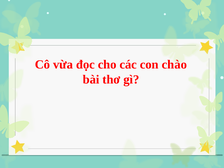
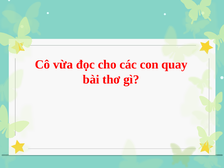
chào: chào -> quay
